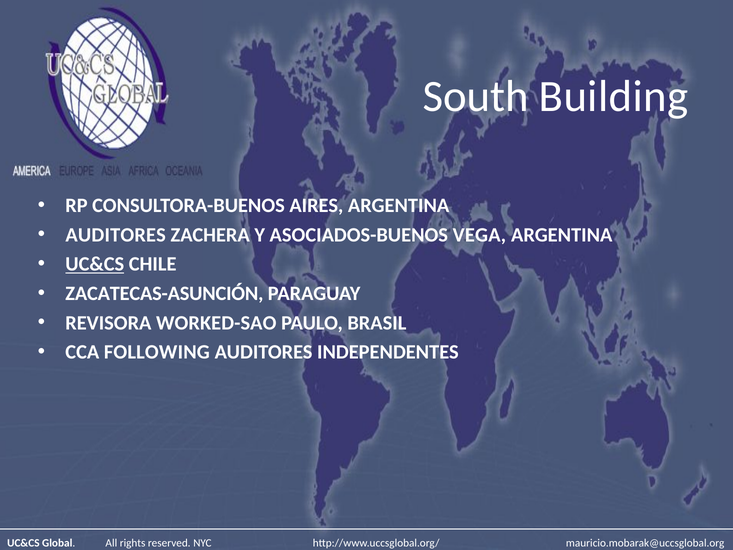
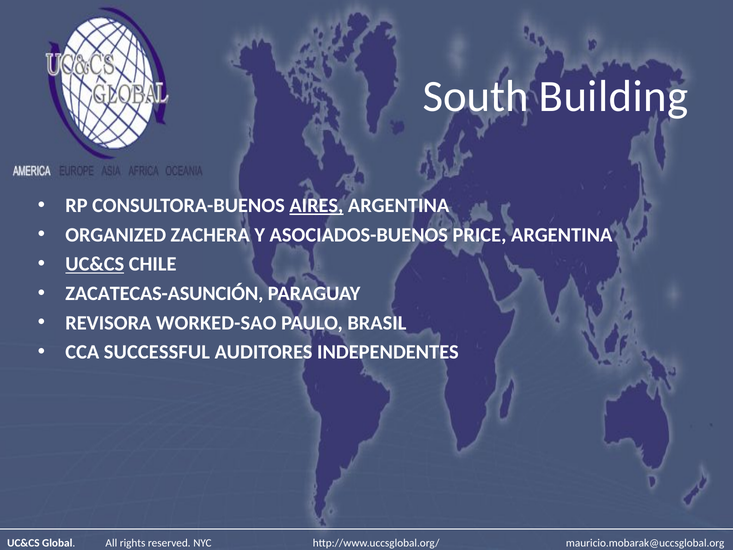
AIRES underline: none -> present
AUDITORES at (116, 235): AUDITORES -> ORGANIZED
VEGA: VEGA -> PRICE
FOLLOWING: FOLLOWING -> SUCCESSFUL
